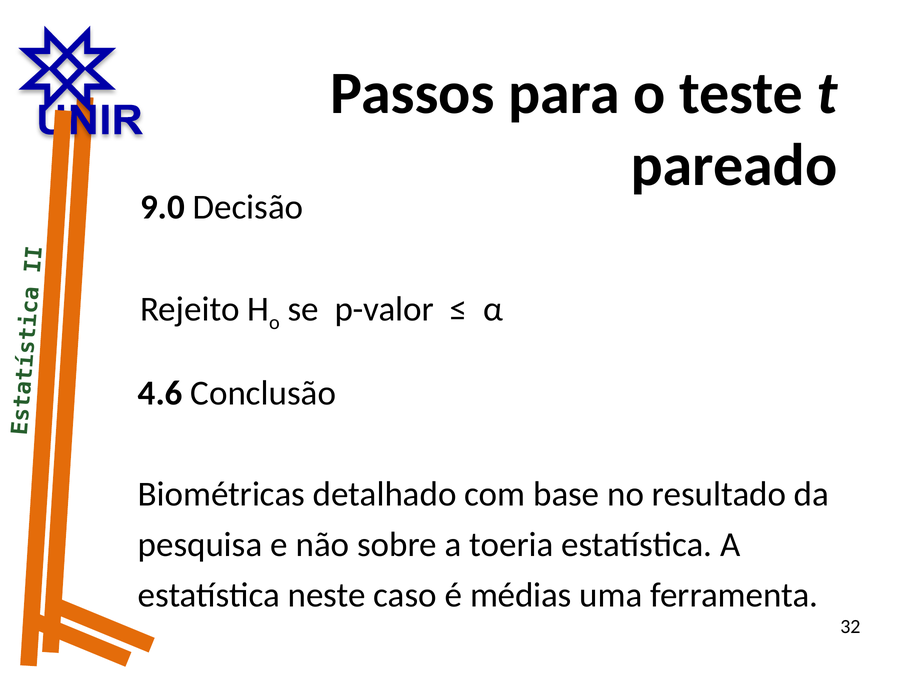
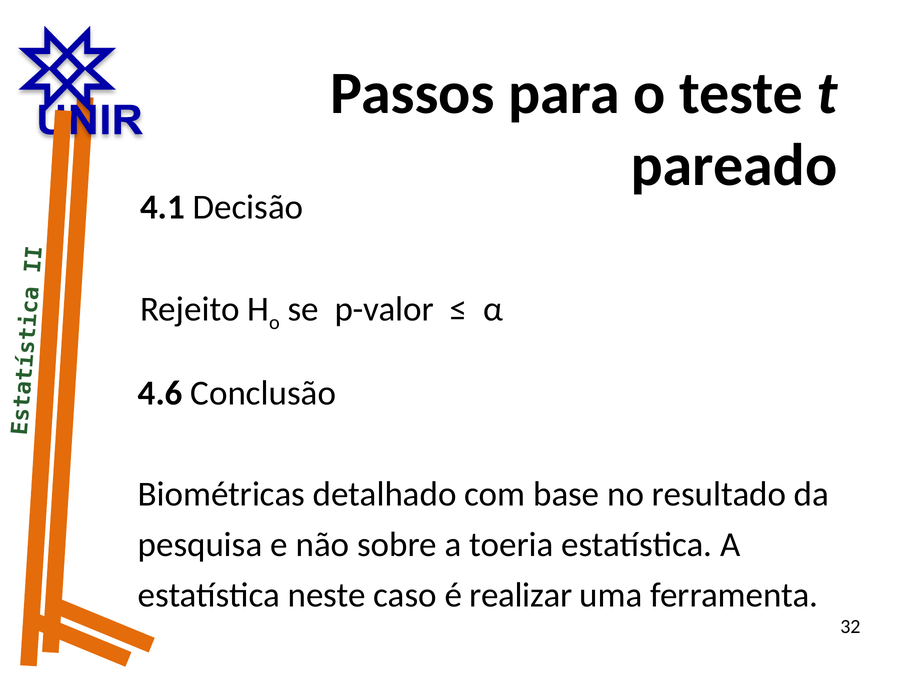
9.0: 9.0 -> 4.1
médias: médias -> realizar
